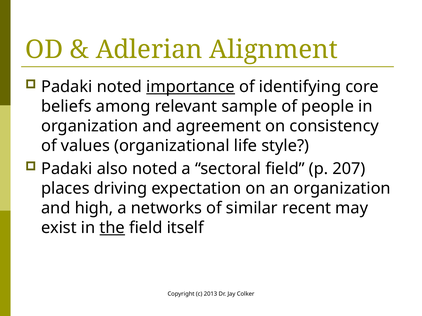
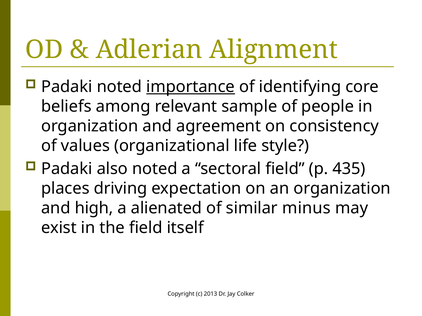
207: 207 -> 435
networks: networks -> alienated
recent: recent -> minus
the underline: present -> none
